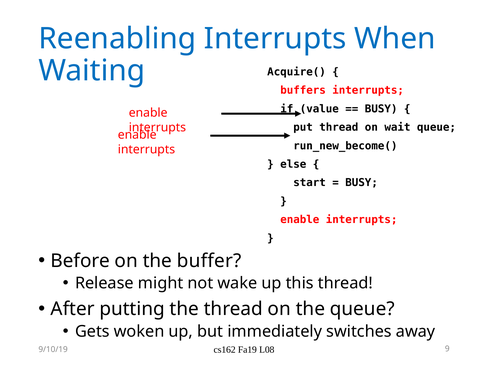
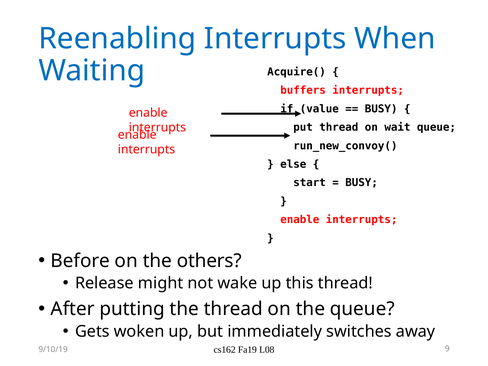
run_new_become(: run_new_become( -> run_new_convoy(
buffer: buffer -> others
